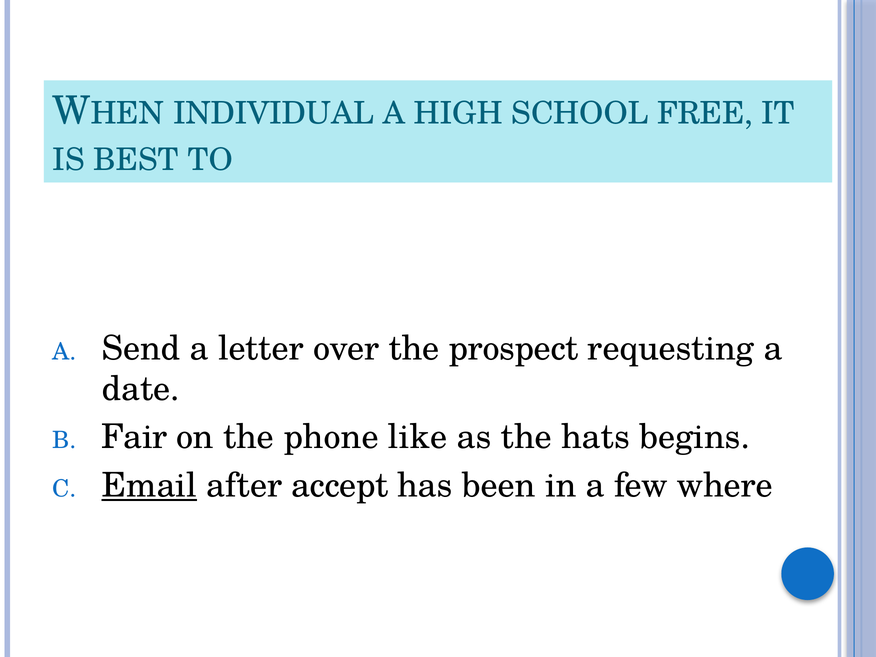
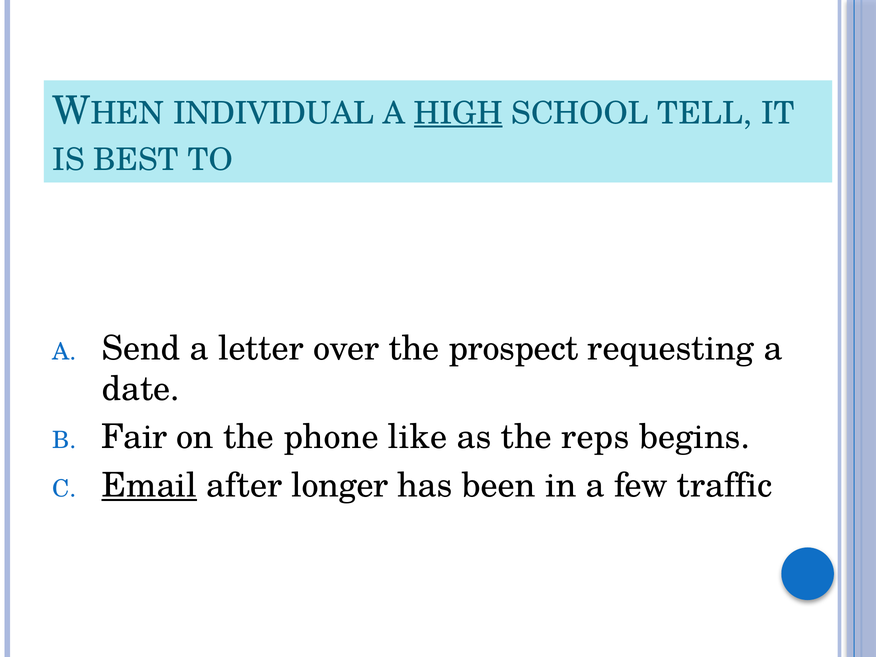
HIGH underline: none -> present
FREE: FREE -> TELL
hats: hats -> reps
accept: accept -> longer
where: where -> traffic
